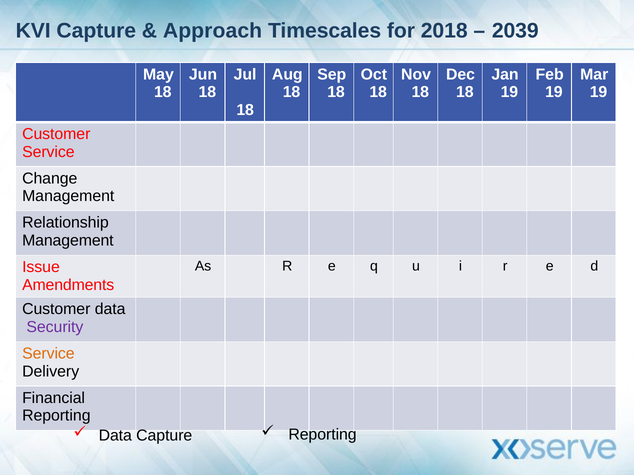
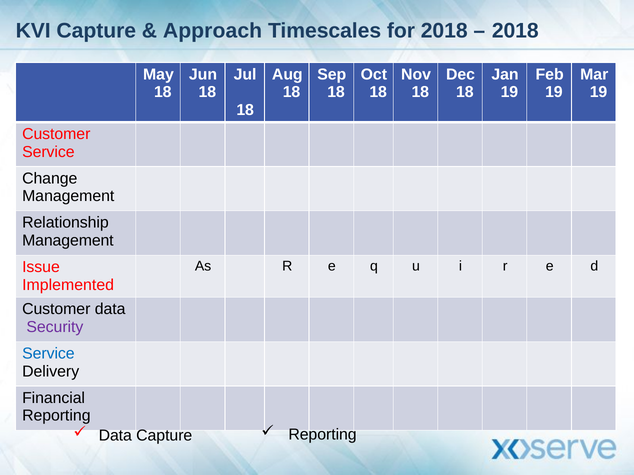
2039 at (515, 31): 2039 -> 2018
Amendments: Amendments -> Implemented
Service at (48, 354) colour: orange -> blue
